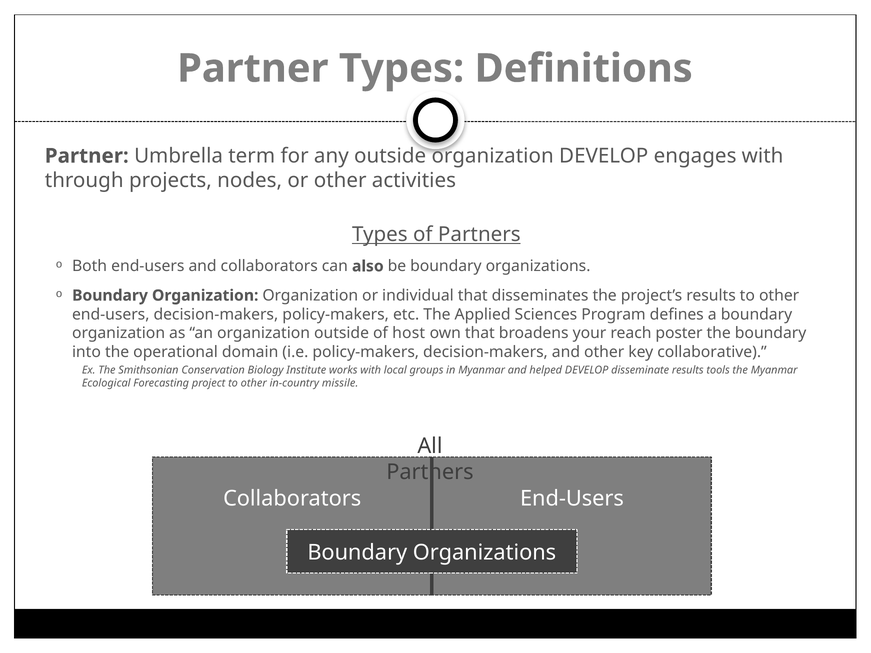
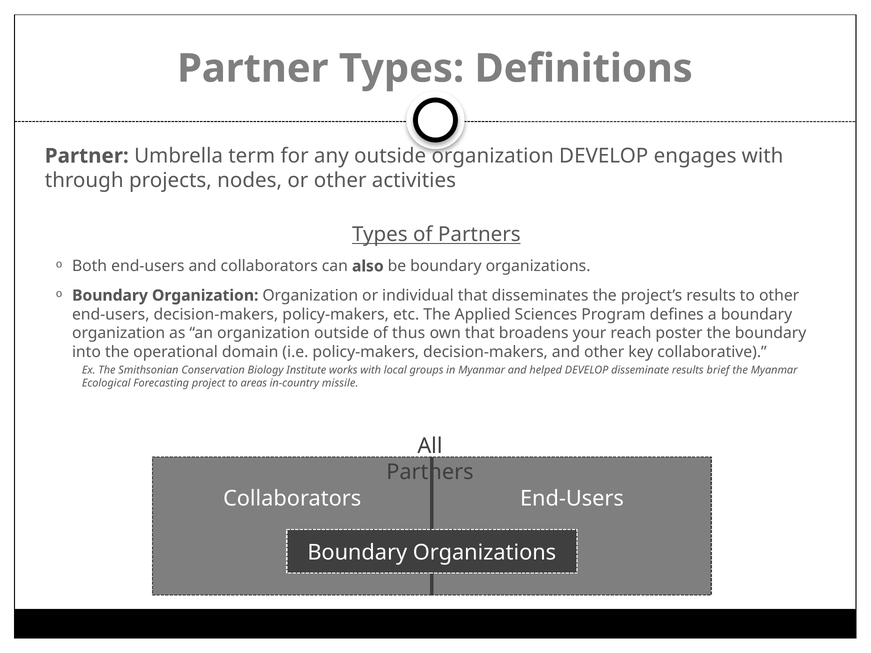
host: host -> thus
tools: tools -> brief
project to other: other -> areas
